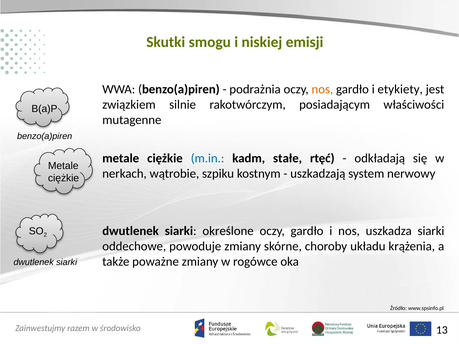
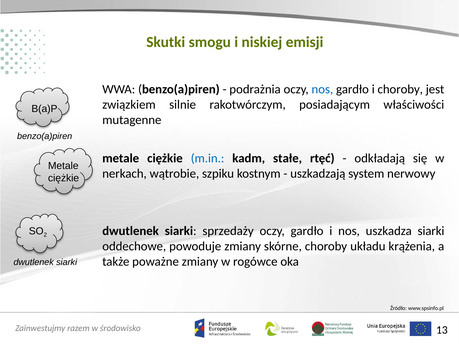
nos at (322, 90) colour: orange -> blue
i etykiety: etykiety -> choroby
określone: określone -> sprzedaży
